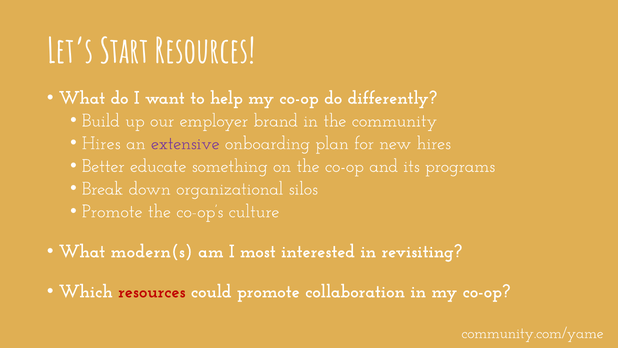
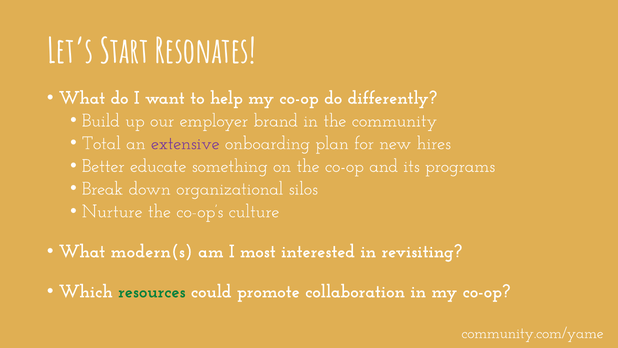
Start Resources: Resources -> Resonates
Hires at (101, 143): Hires -> Total
Promote at (112, 211): Promote -> Nurture
resources at (152, 291) colour: red -> green
